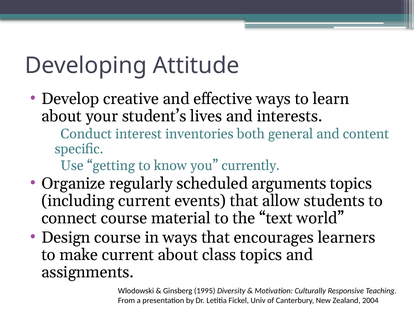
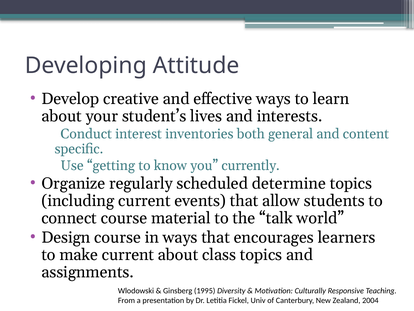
arguments: arguments -> determine
text: text -> talk
